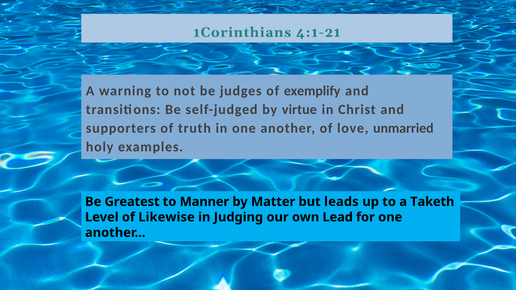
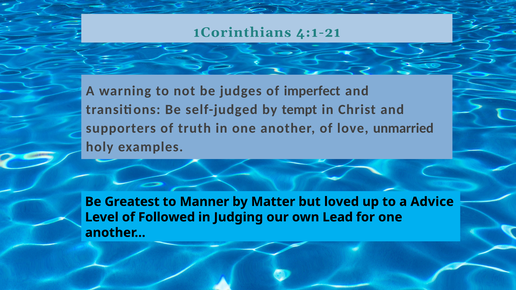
exemplify: exemplify -> imperfect
virtue: virtue -> tempt
leads: leads -> loved
Taketh: Taketh -> Advice
Likewise: Likewise -> Followed
